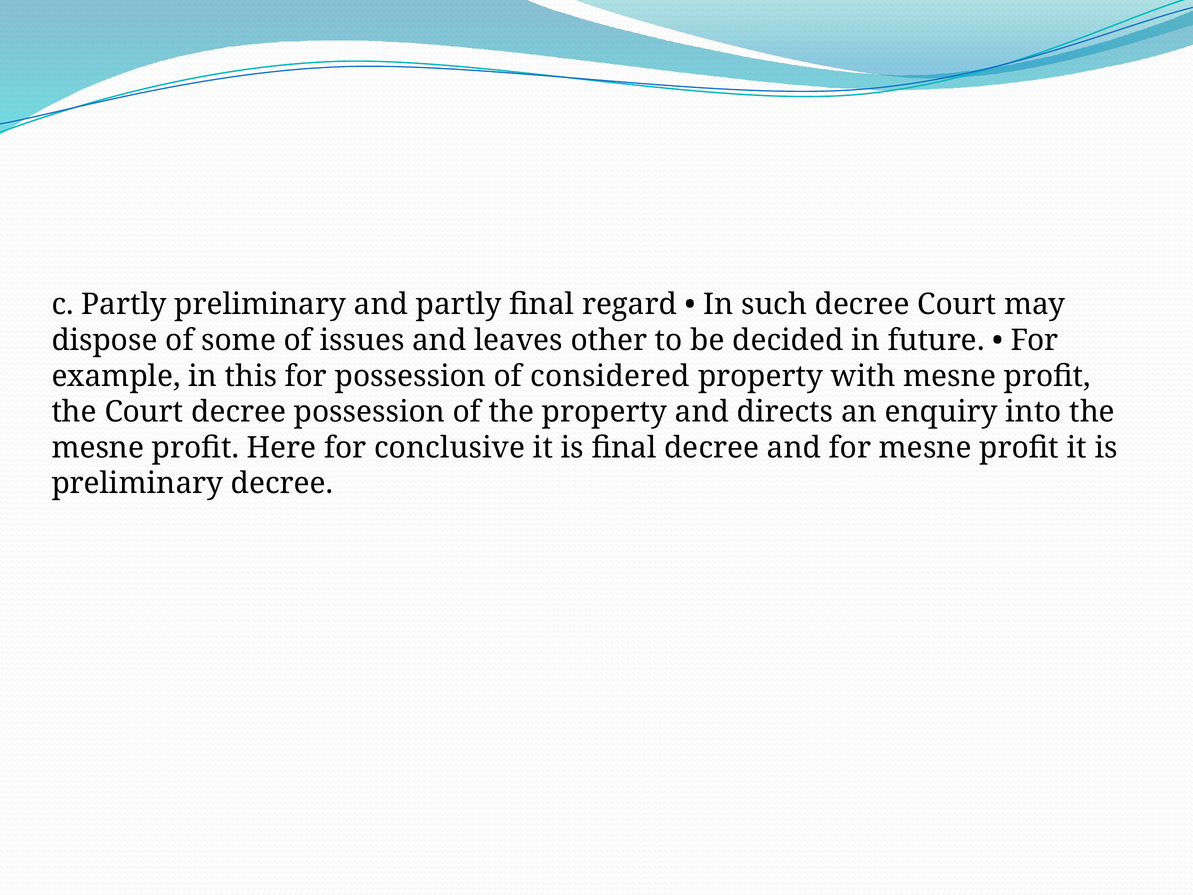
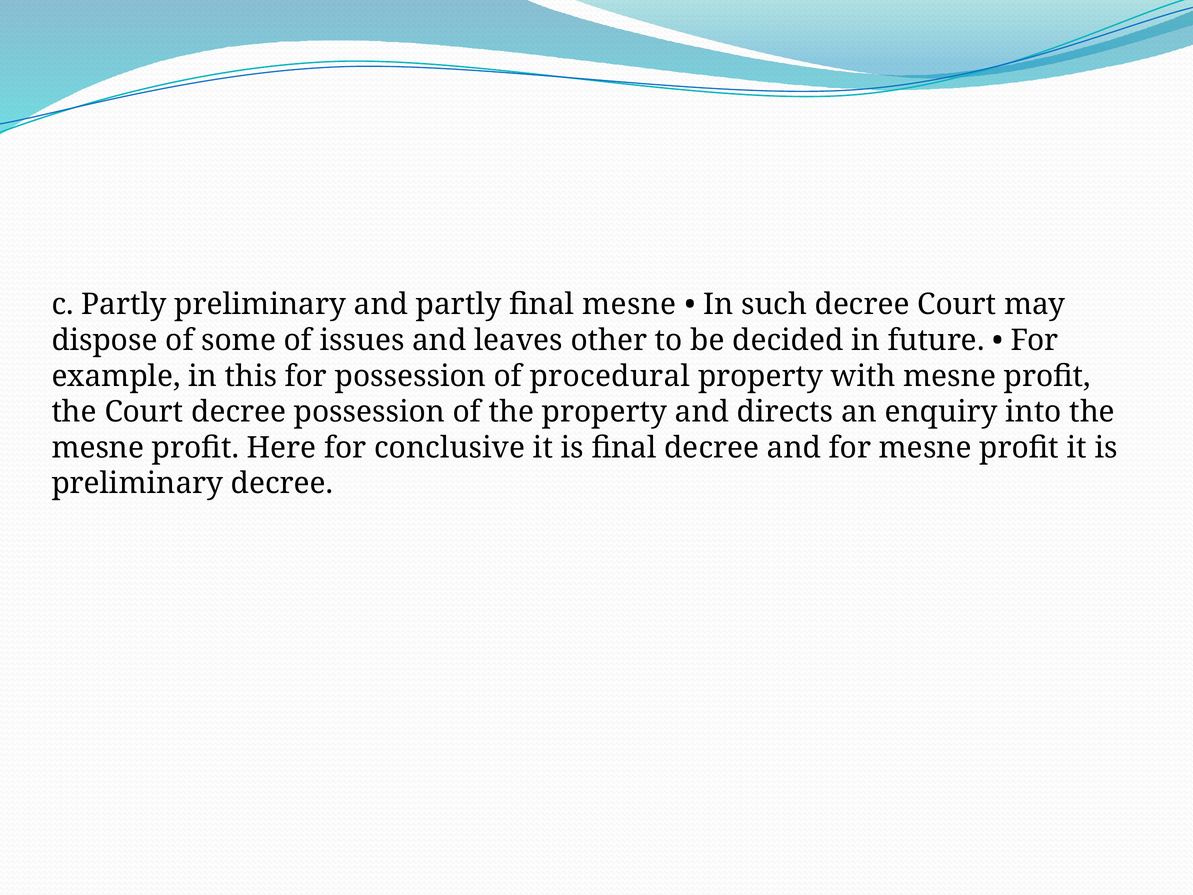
final regard: regard -> mesne
considered: considered -> procedural
